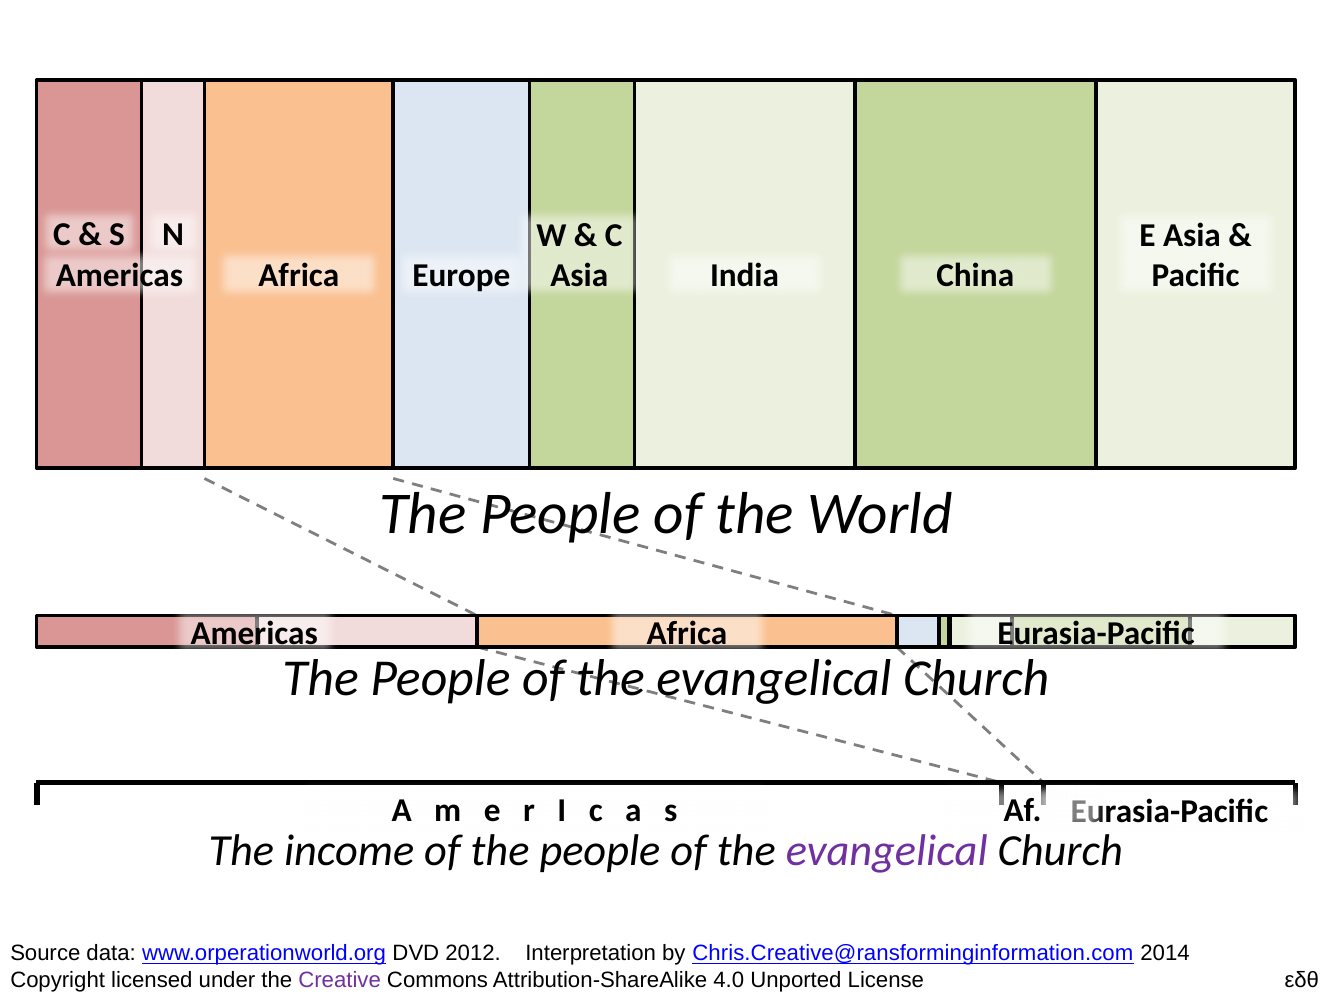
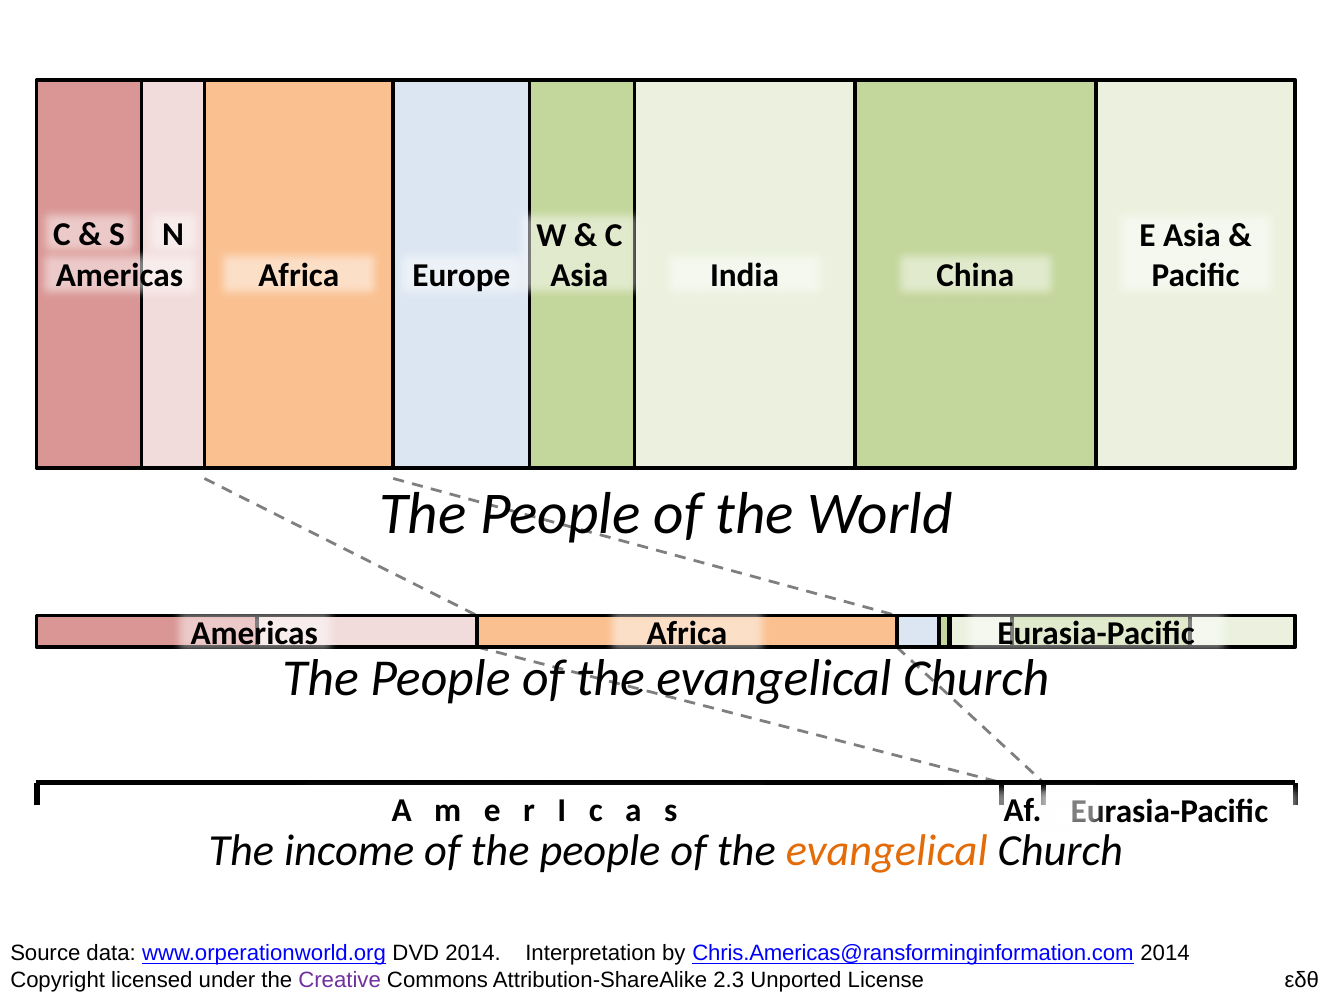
evangelical at (887, 851) colour: purple -> orange
DVD 2012: 2012 -> 2014
Chris.Creative@ransforminginformation.com: Chris.Creative@ransforminginformation.com -> Chris.Americas@ransforminginformation.com
4.0: 4.0 -> 2.3
